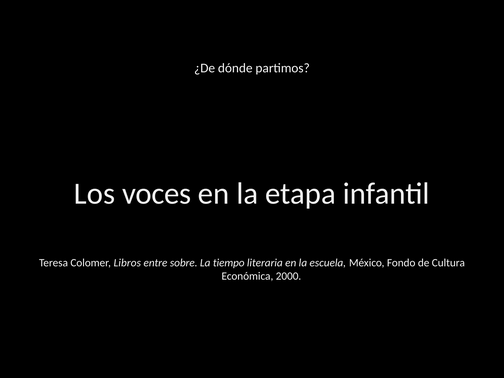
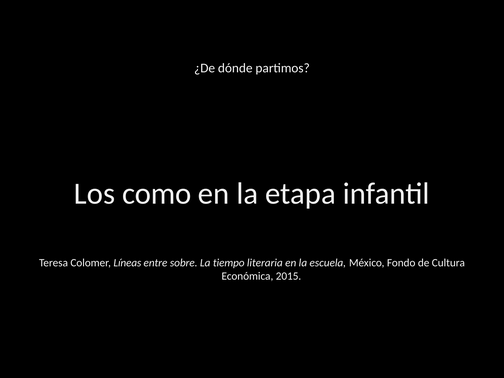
voces: voces -> como
Libros: Libros -> Líneas
2000: 2000 -> 2015
